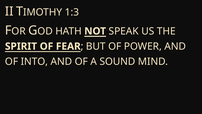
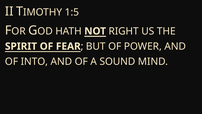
1:3: 1:3 -> 1:5
SPEAK: SPEAK -> RIGHT
